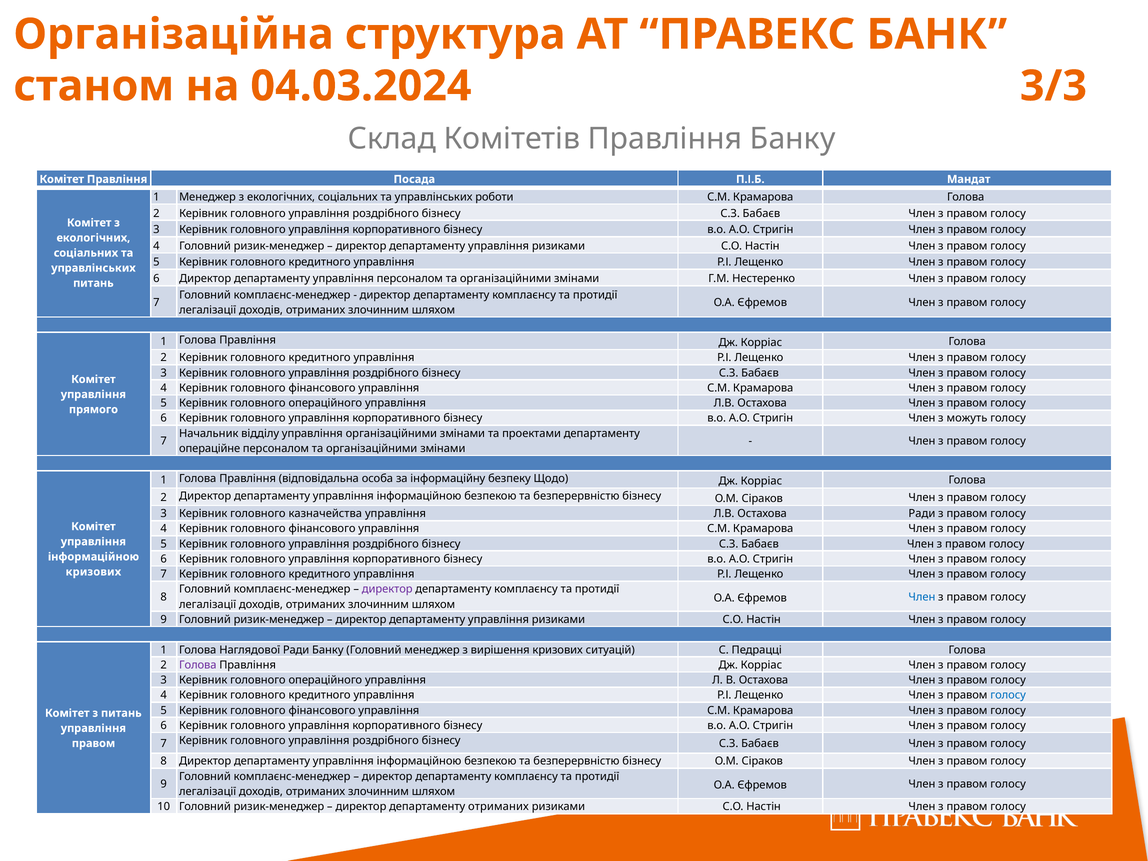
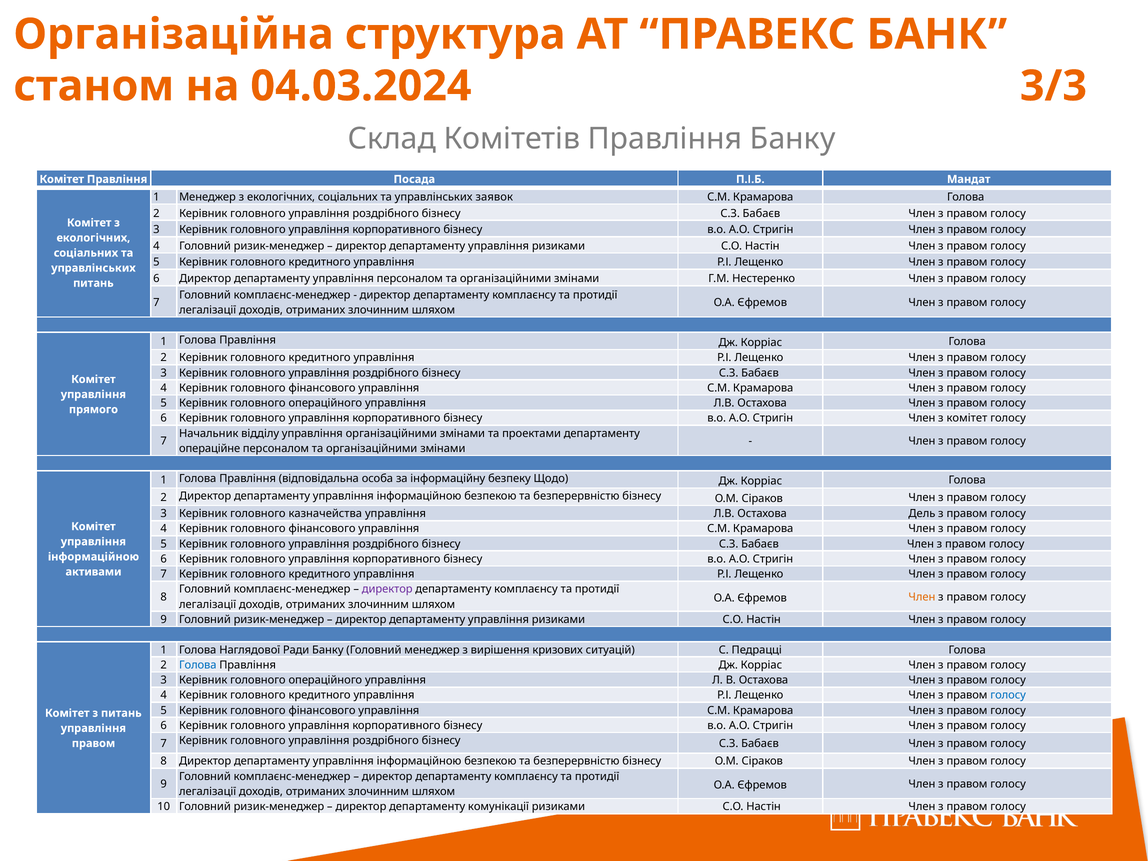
роботи: роботи -> заявок
з можуть: можуть -> комітет
Остахова Ради: Ради -> Дель
кризових at (93, 572): кризових -> активами
Член at (922, 597) colour: blue -> orange
Голова at (198, 665) colour: purple -> blue
департаменту отриманих: отриманих -> комунікації
